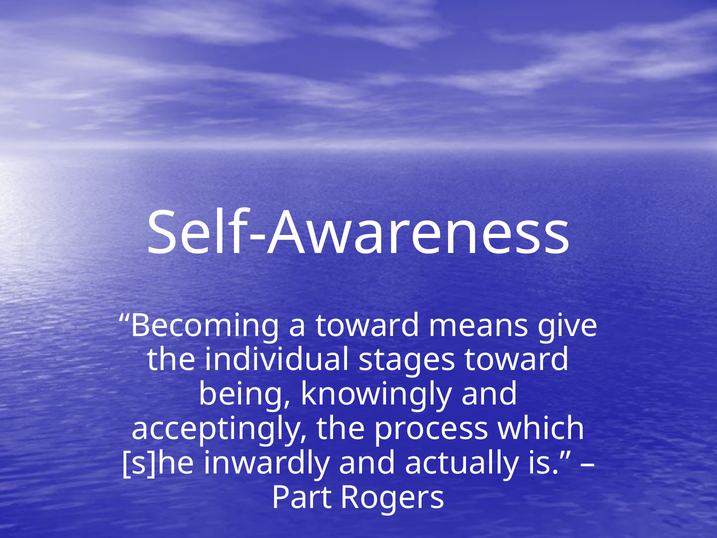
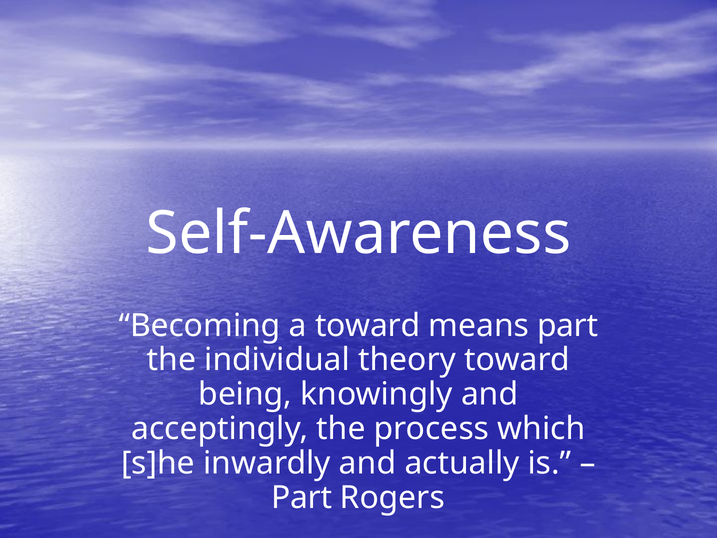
means give: give -> part
stages: stages -> theory
